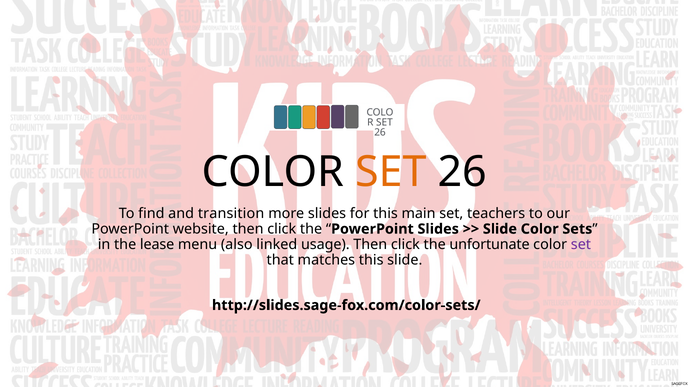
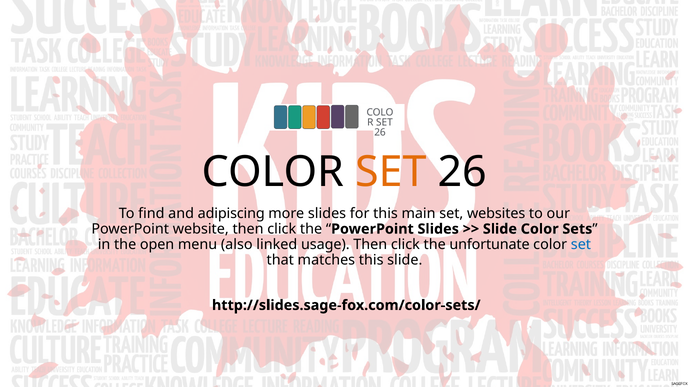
transition: transition -> adipiscing
teachers: teachers -> websites
lease: lease -> open
set at (581, 245) colour: purple -> blue
